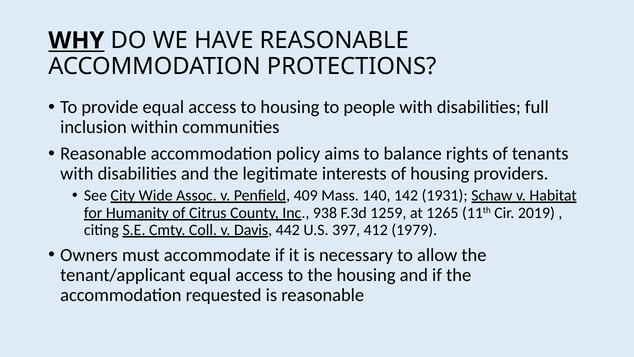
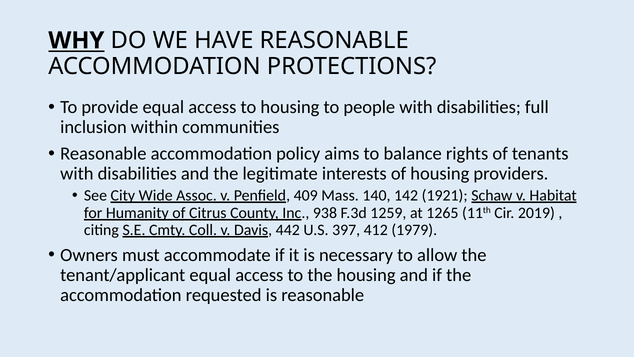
1931: 1931 -> 1921
